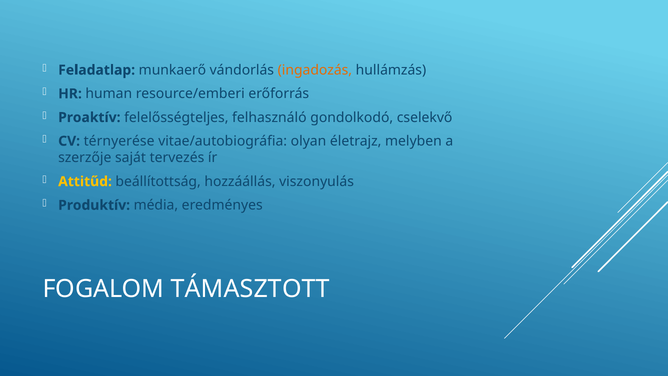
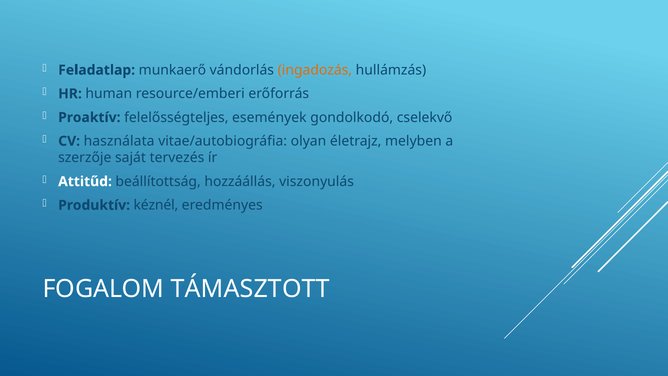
felhasználó: felhasználó -> események
térnyerése: térnyerése -> használata
Attitűd colour: yellow -> white
média: média -> kéznél
